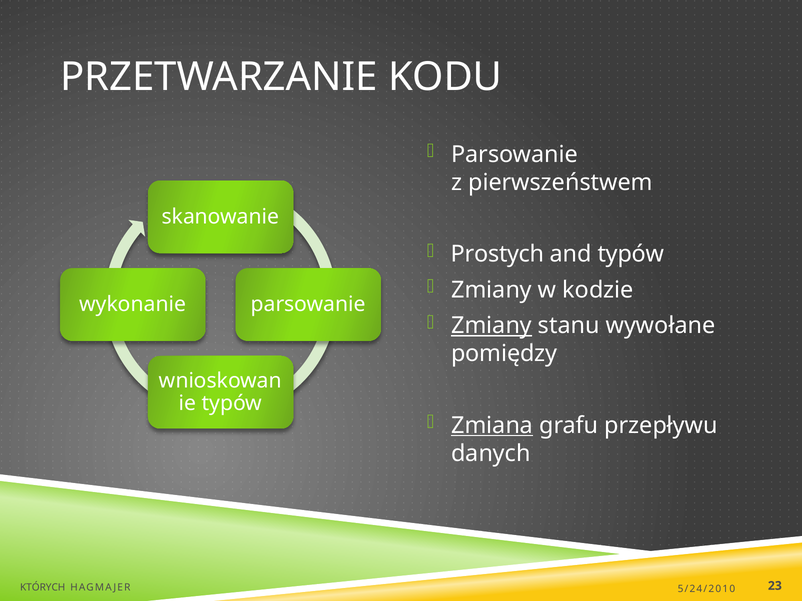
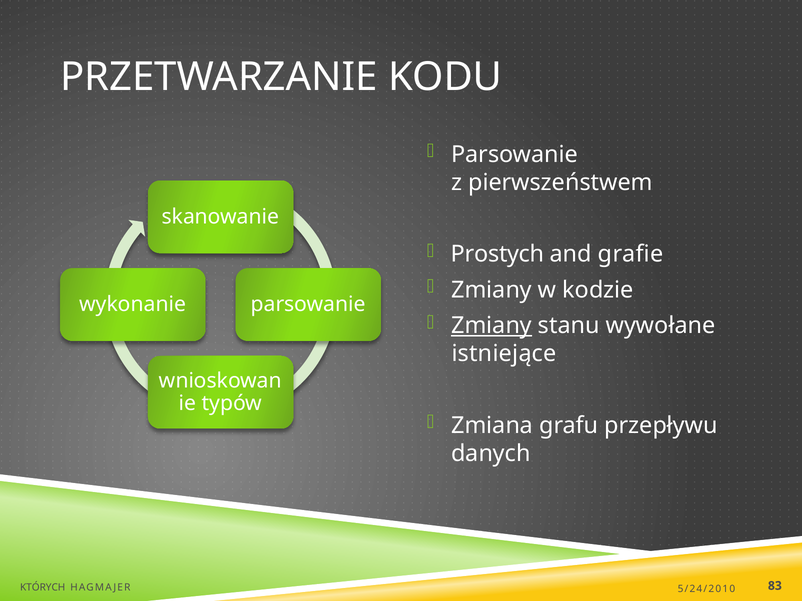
and typów: typów -> grafie
pomiędzy: pomiędzy -> istniejące
Zmiana underline: present -> none
23: 23 -> 83
